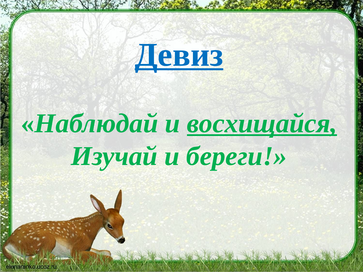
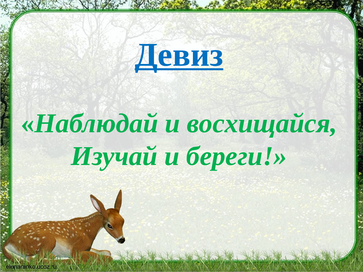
восхищайся underline: present -> none
